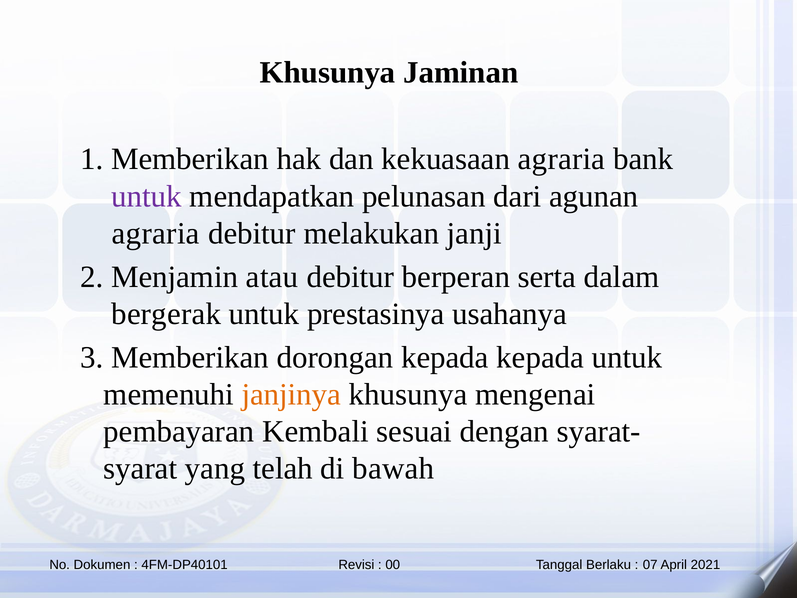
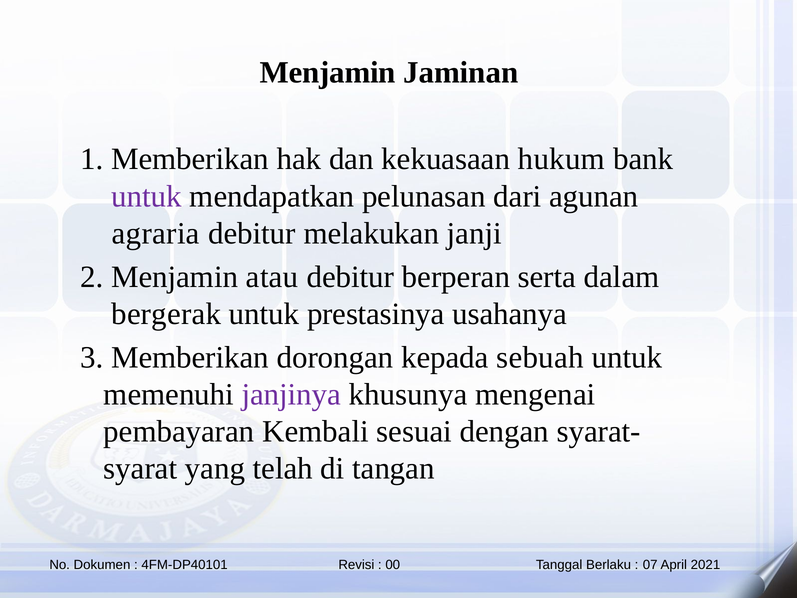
Khusunya at (328, 73): Khusunya -> Menjamin
kekuasaan agraria: agraria -> hukum
kepada kepada: kepada -> sebuah
janjinya colour: orange -> purple
bawah: bawah -> tangan
